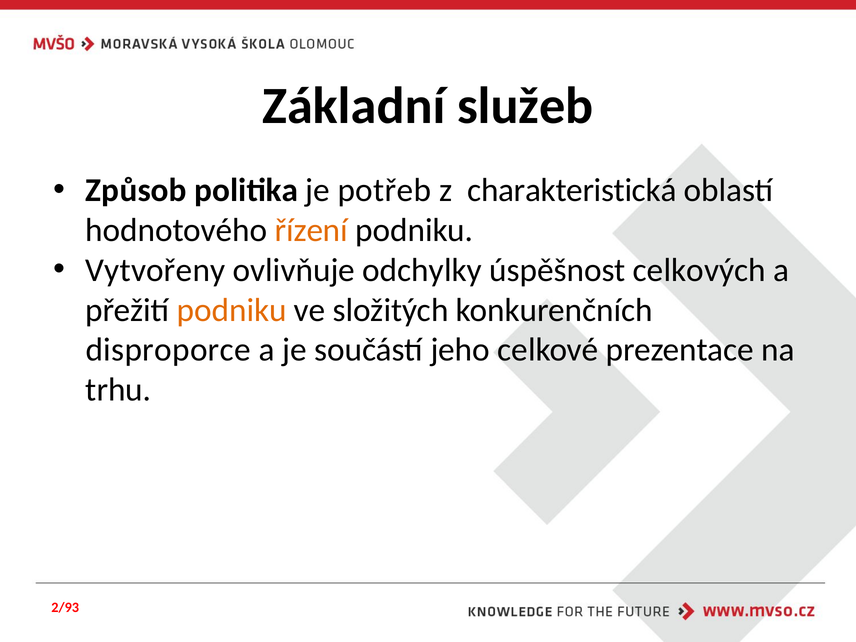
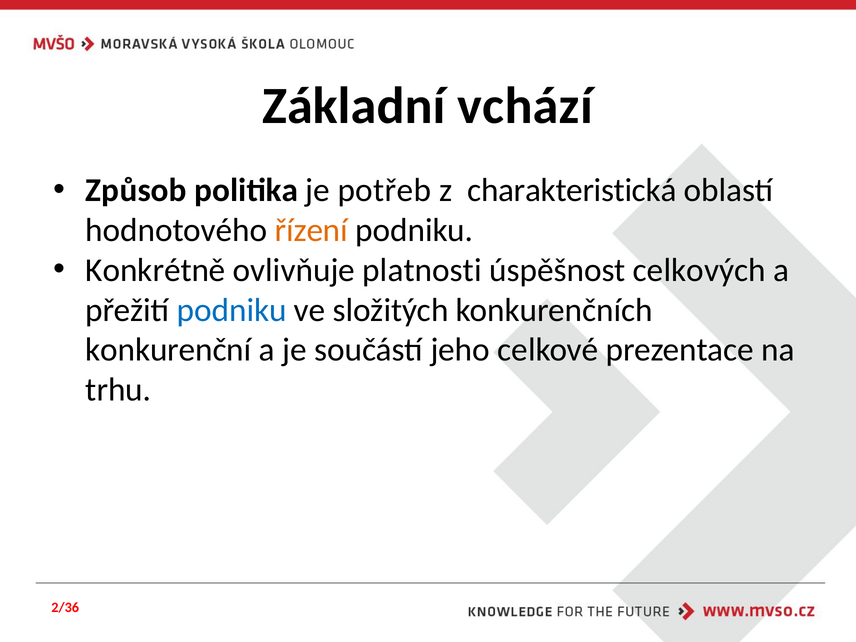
služeb: služeb -> vchází
Vytvořeny: Vytvořeny -> Konkrétně
odchylky: odchylky -> platnosti
podniku at (232, 310) colour: orange -> blue
disproporce: disproporce -> konkurenční
2/93: 2/93 -> 2/36
